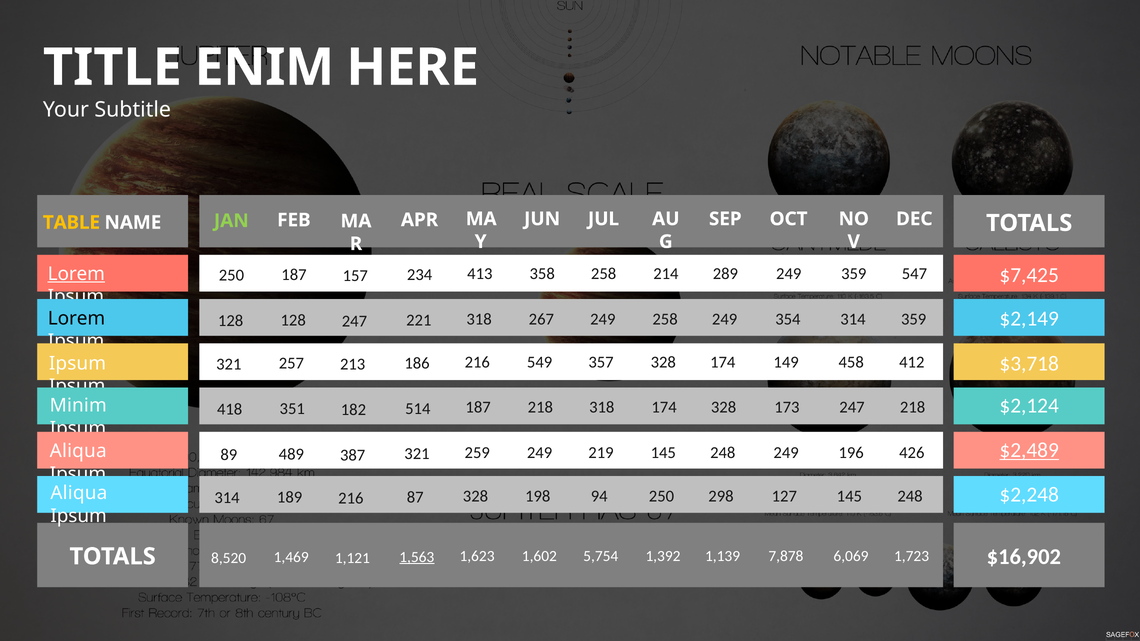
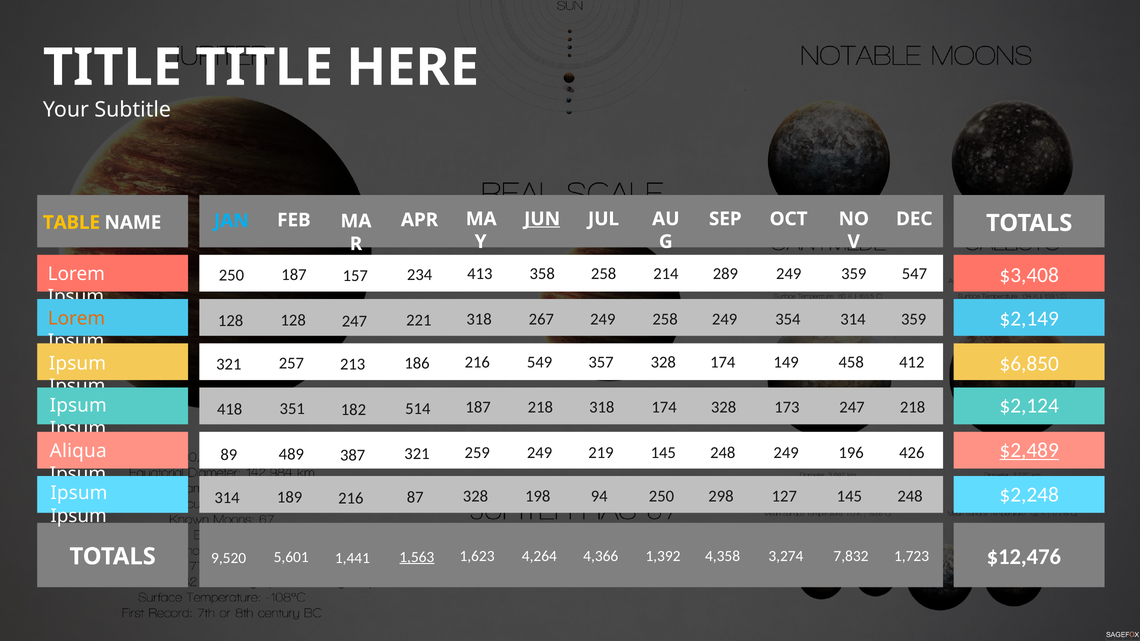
ENIM at (264, 68): ENIM -> TITLE
JUN underline: none -> present
JAN colour: light green -> light blue
$7,425: $7,425 -> $3,408
Lorem at (76, 274) underline: present -> none
Lorem at (77, 318) colour: black -> orange
$3,718: $3,718 -> $6,850
Minim at (78, 406): Minim -> Ipsum
Aliqua at (79, 493): Aliqua -> Ipsum
$16,902: $16,902 -> $12,476
1,602: 1,602 -> 4,264
5,754: 5,754 -> 4,366
1,139: 1,139 -> 4,358
7,878: 7,878 -> 3,274
6,069: 6,069 -> 7,832
1,469: 1,469 -> 5,601
8,520: 8,520 -> 9,520
1,121: 1,121 -> 1,441
